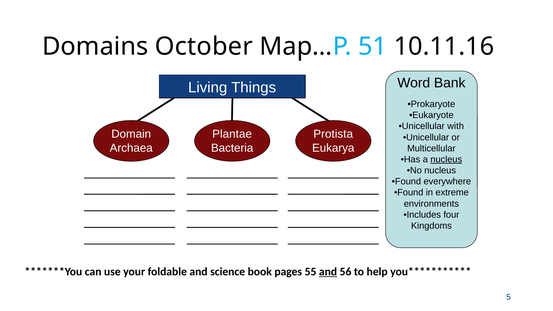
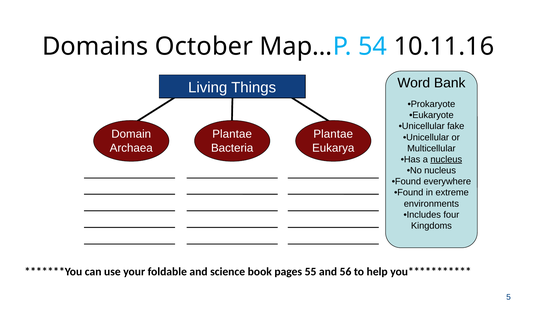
51: 51 -> 54
with: with -> fake
Protista at (333, 134): Protista -> Plantae
and at (328, 272) underline: present -> none
